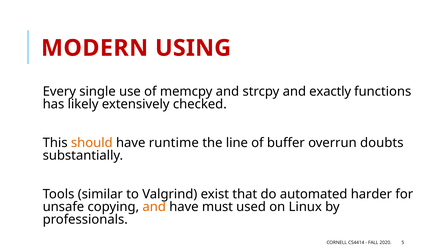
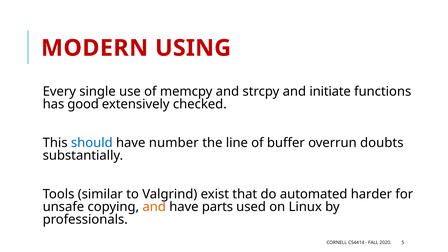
exactly: exactly -> initiate
likely: likely -> good
should colour: orange -> blue
runtime: runtime -> number
must: must -> parts
